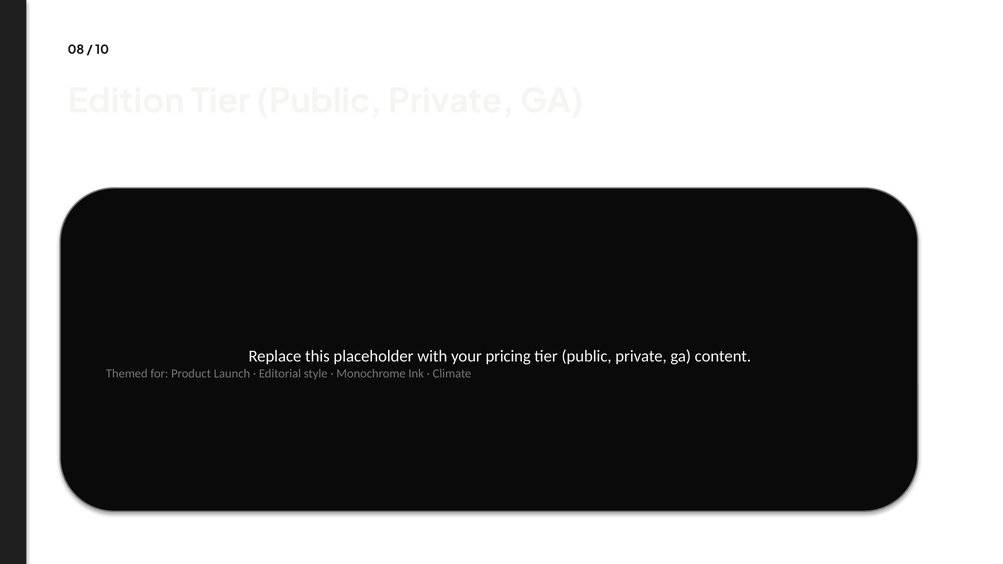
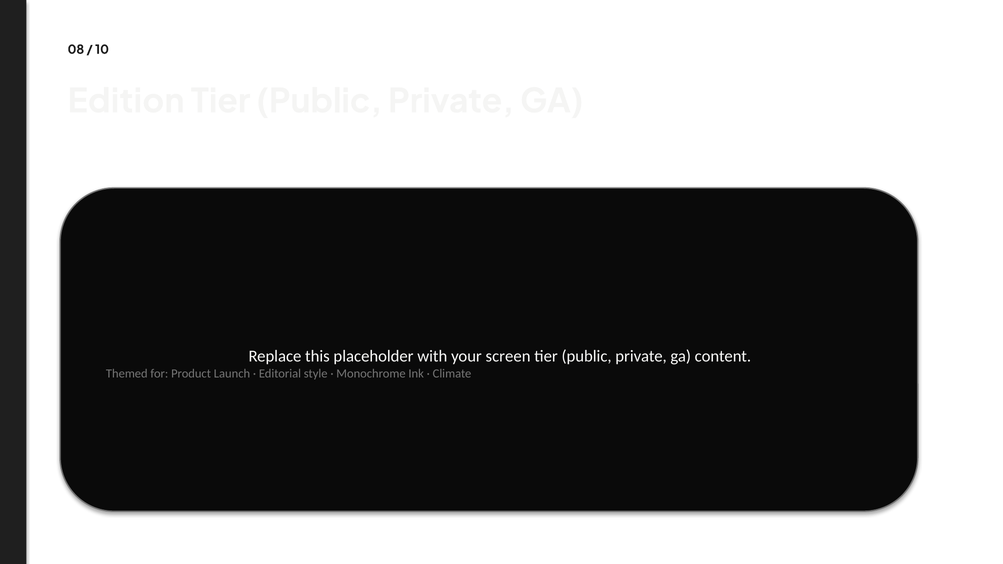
pricing: pricing -> screen
